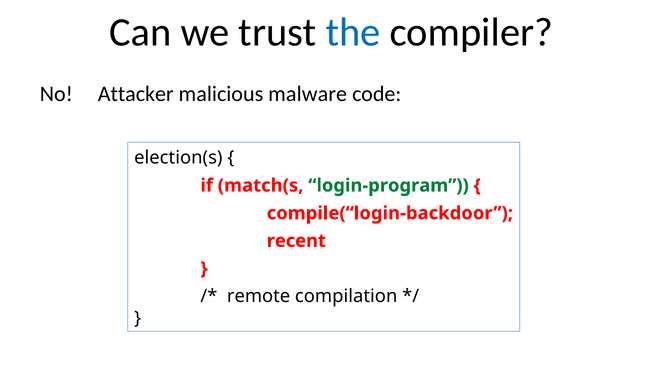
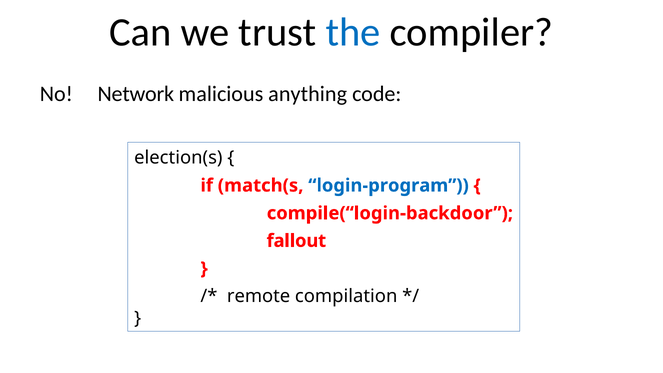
Attacker: Attacker -> Network
malware: malware -> anything
login-program colour: green -> blue
recent: recent -> fallout
